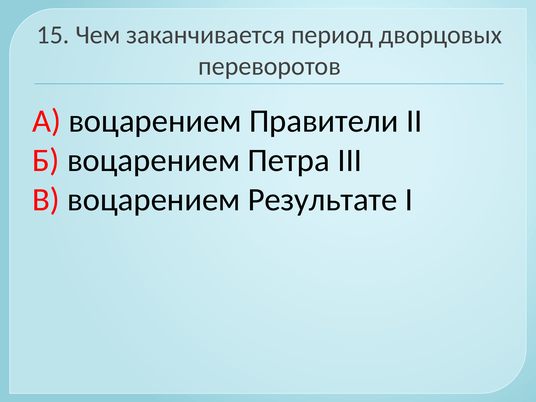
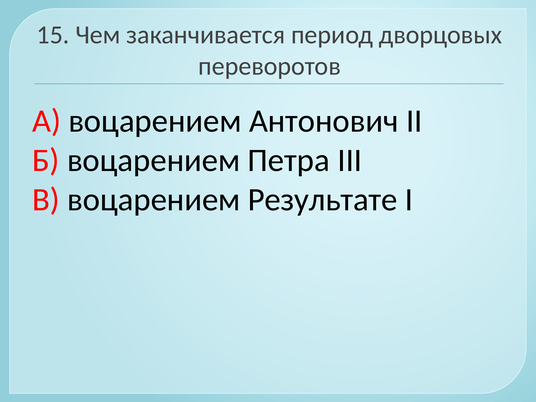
Правители: Правители -> Антонович
